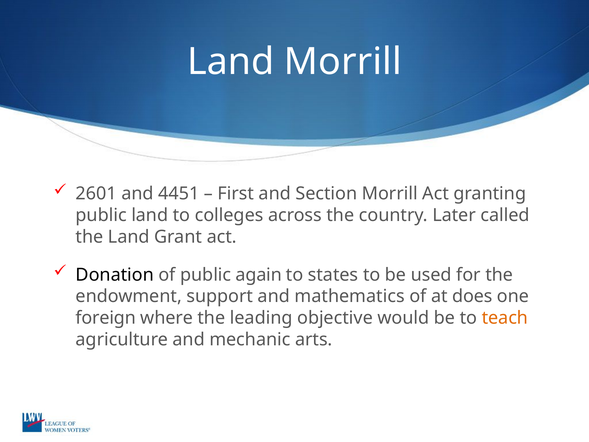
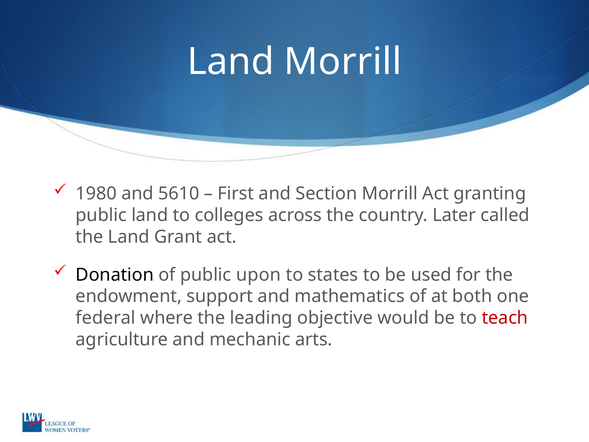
2601: 2601 -> 1980
4451: 4451 -> 5610
again: again -> upon
does: does -> both
foreign: foreign -> federal
teach colour: orange -> red
